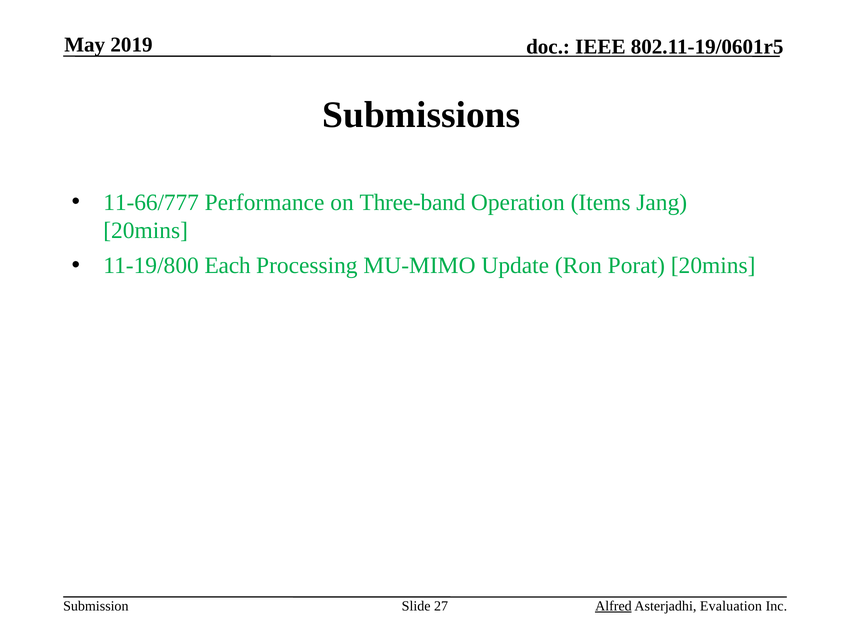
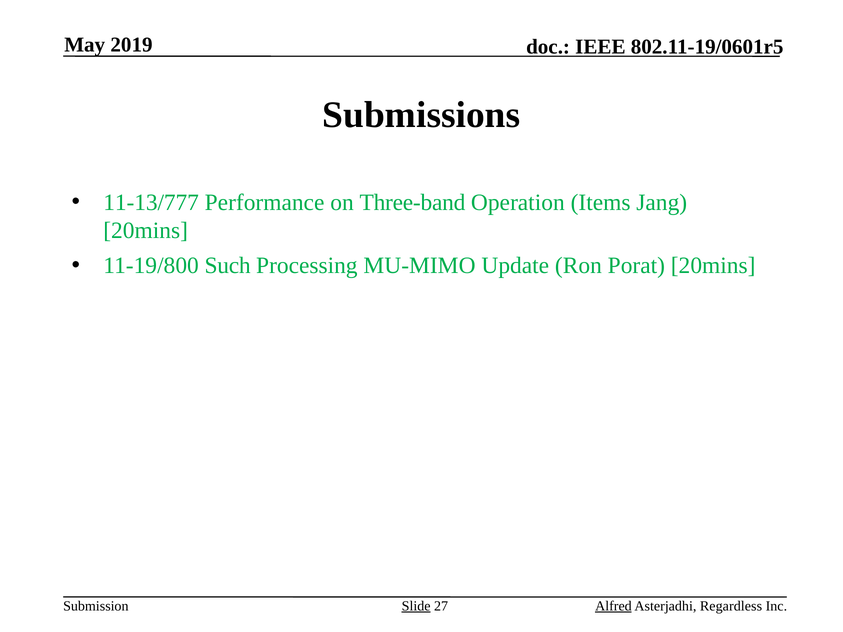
11-66/777: 11-66/777 -> 11-13/777
Each: Each -> Such
Slide underline: none -> present
Evaluation: Evaluation -> Regardless
